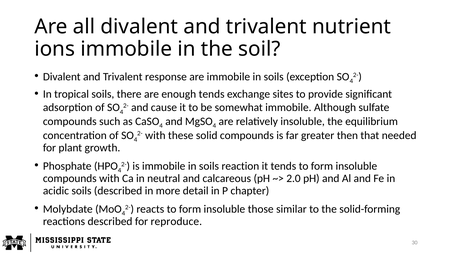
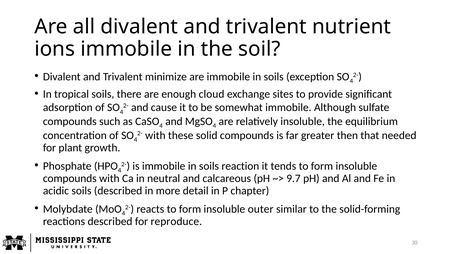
response: response -> minimize
enough tends: tends -> cloud
2.0: 2.0 -> 9.7
those: those -> outer
